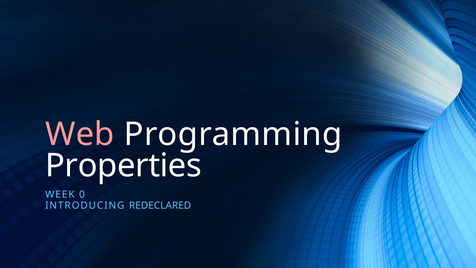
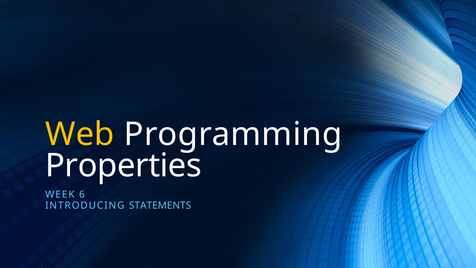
Web colour: pink -> yellow
0: 0 -> 6
REDECLARED: REDECLARED -> STATEMENTS
